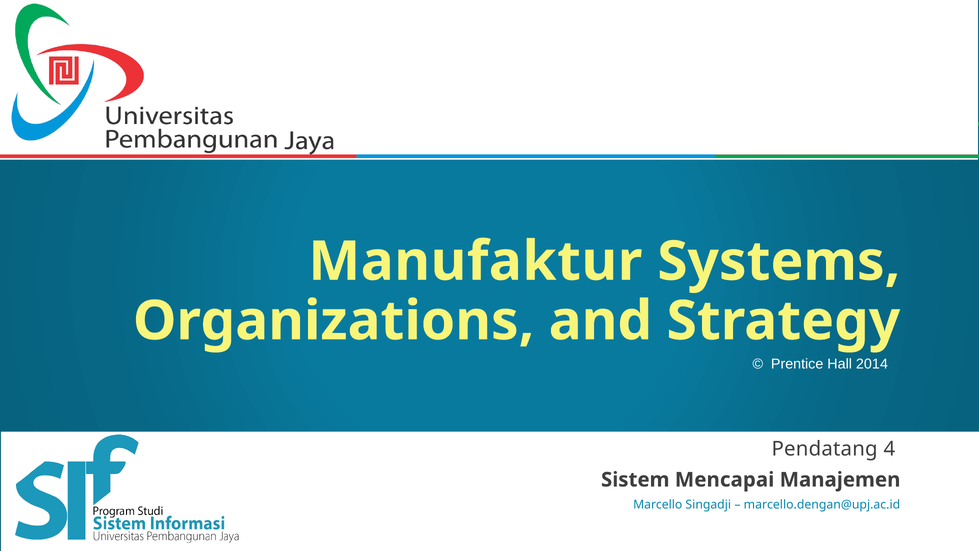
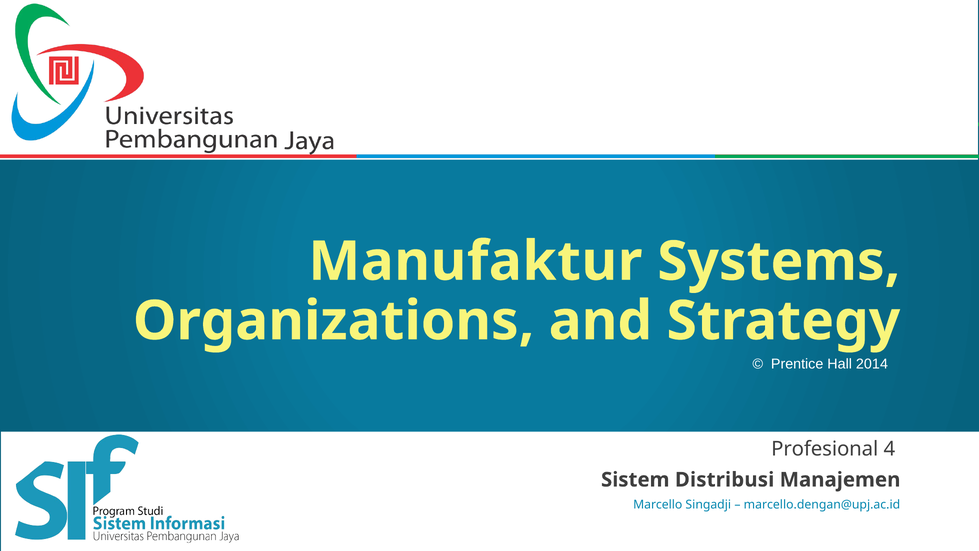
Pendatang: Pendatang -> Profesional
Mencapai: Mencapai -> Distribusi
